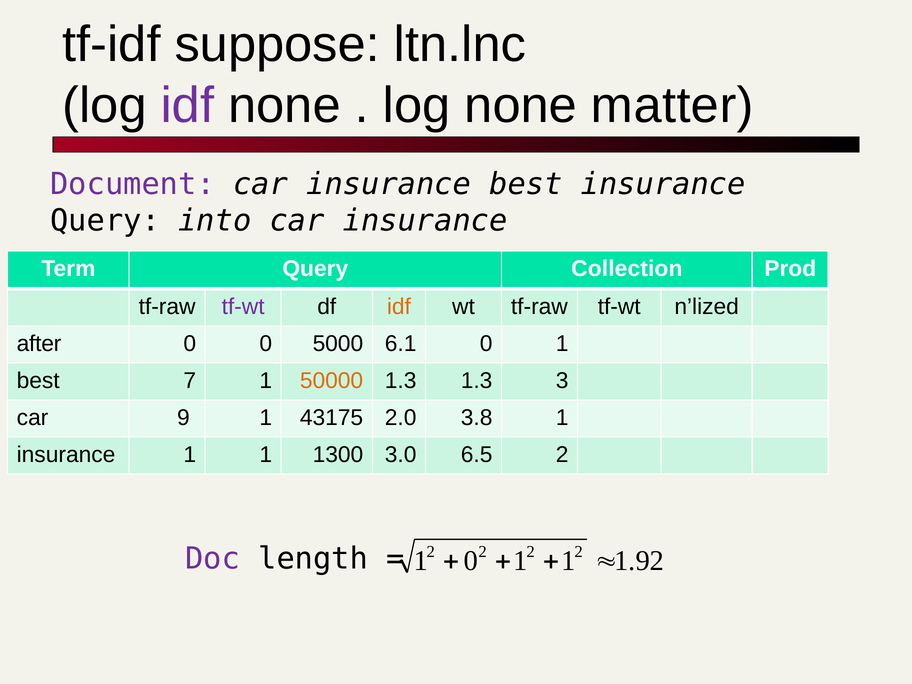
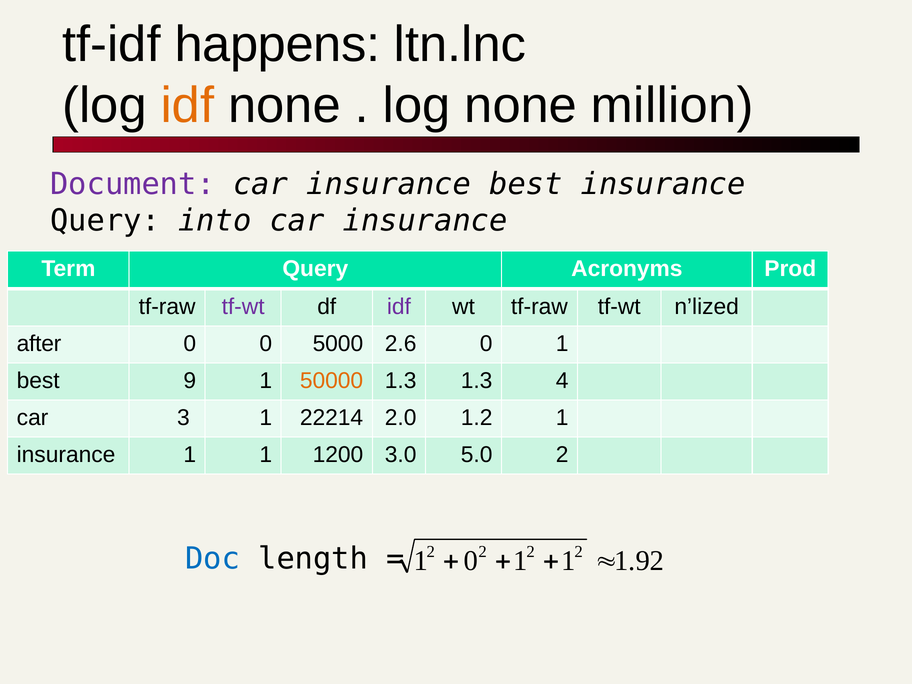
suppose: suppose -> happens
idf at (187, 105) colour: purple -> orange
matter: matter -> million
Collection: Collection -> Acronyms
idf at (399, 307) colour: orange -> purple
6.1: 6.1 -> 2.6
7: 7 -> 9
3: 3 -> 4
9: 9 -> 3
43175: 43175 -> 22214
3.8: 3.8 -> 1.2
1300: 1300 -> 1200
6.5: 6.5 -> 5.0
Doc colour: purple -> blue
